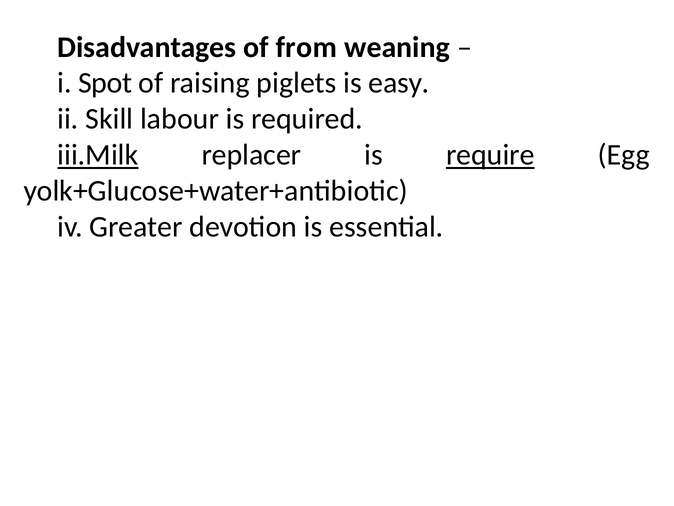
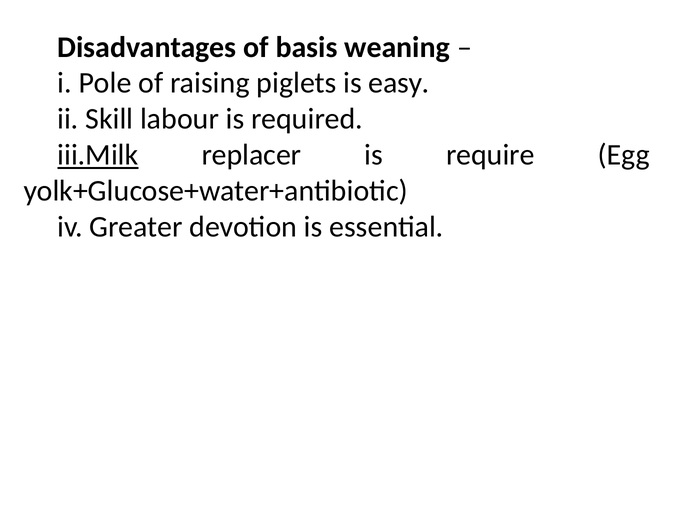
from: from -> basis
Spot: Spot -> Pole
require underline: present -> none
